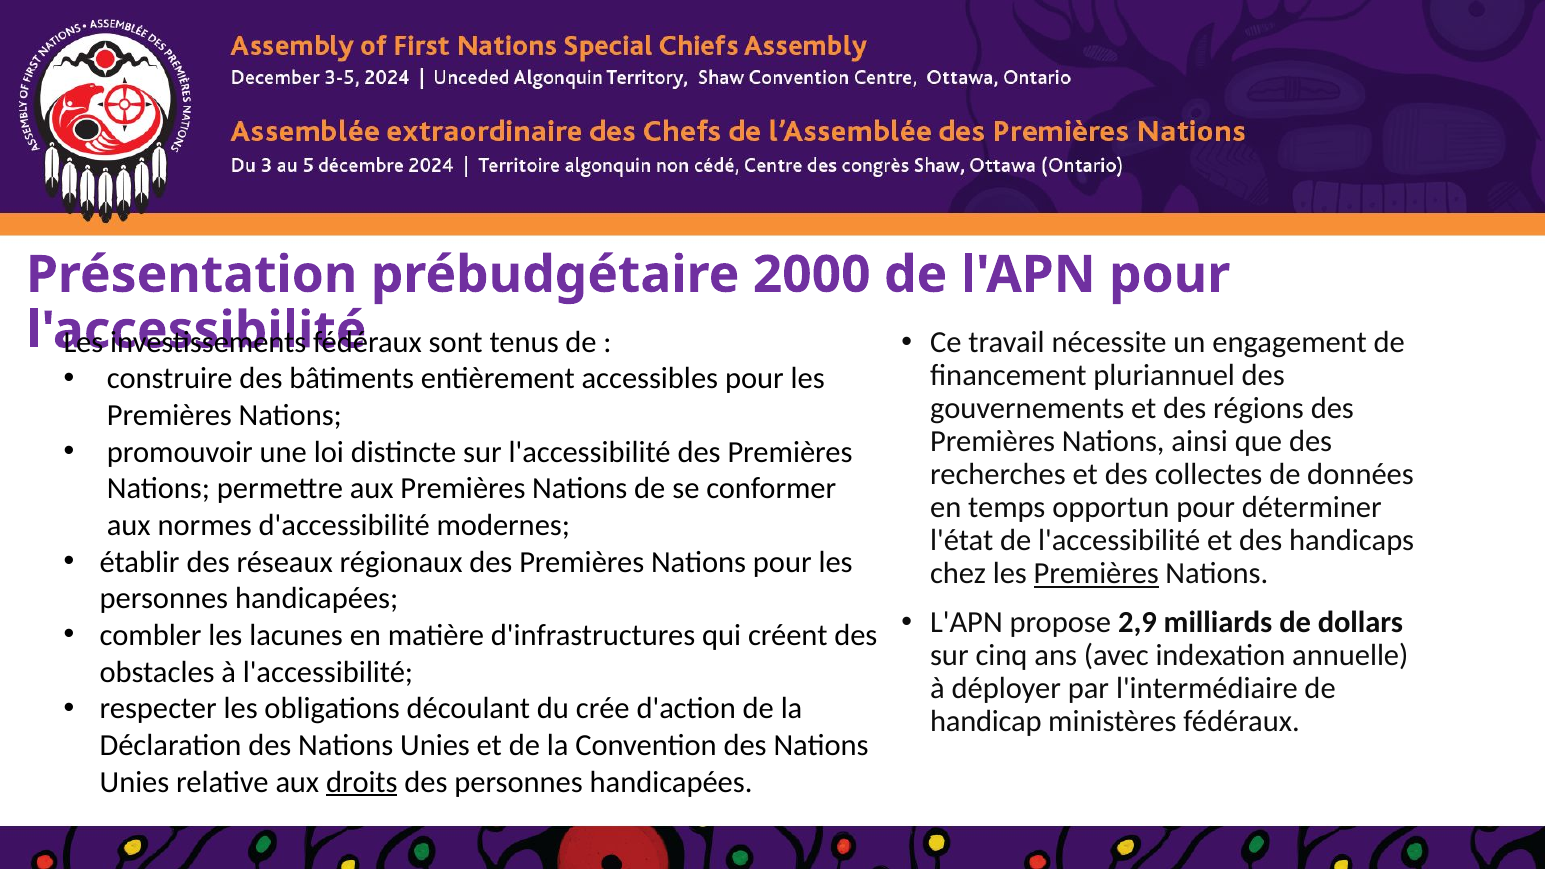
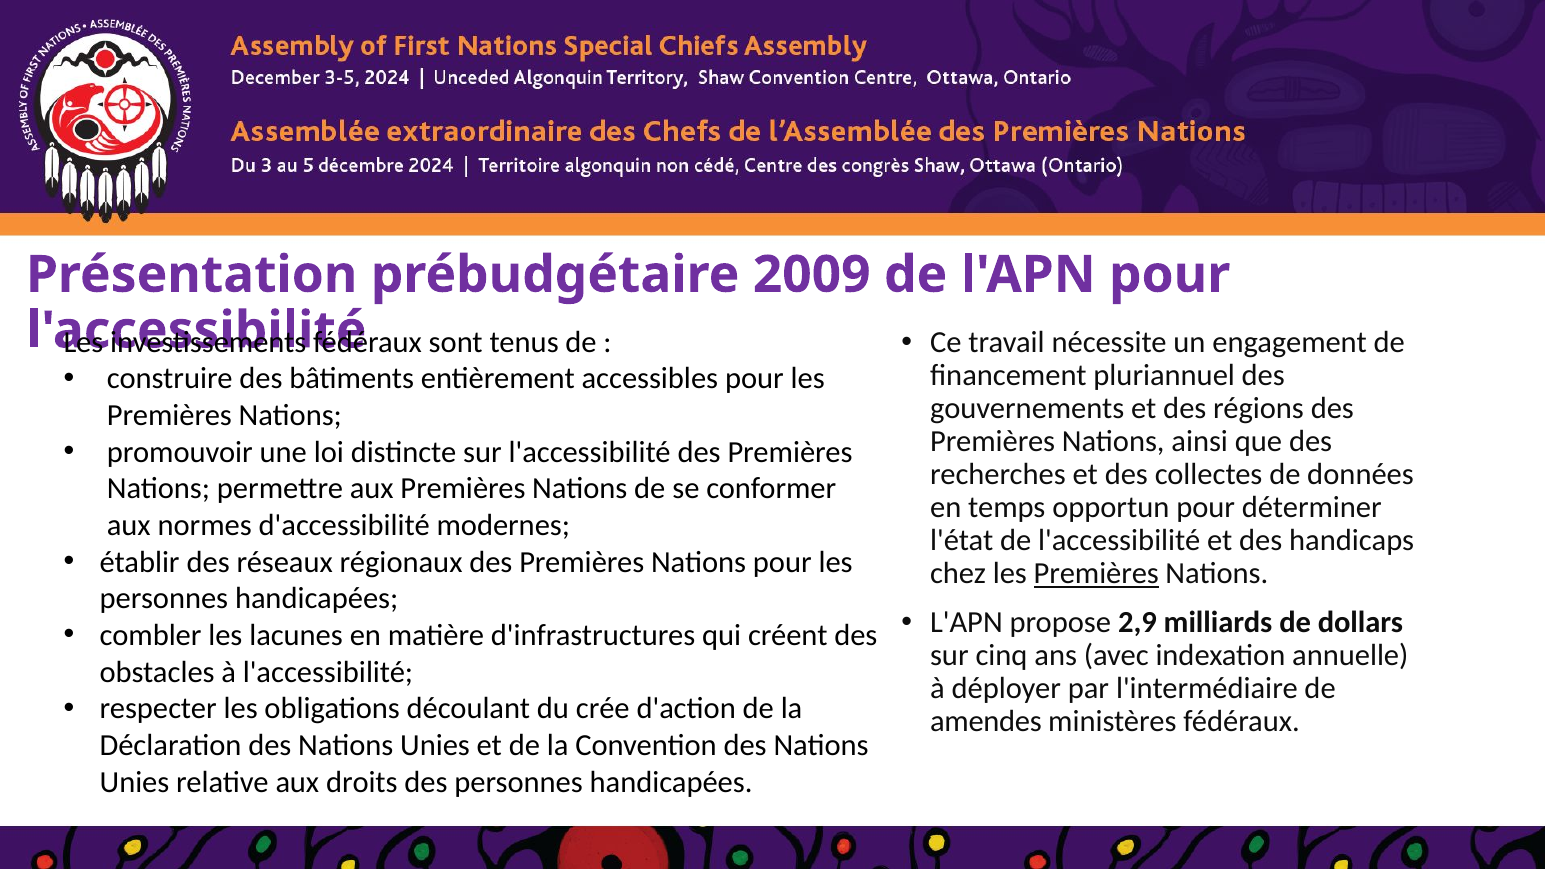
2000: 2000 -> 2009
handicap: handicap -> amendes
droits underline: present -> none
